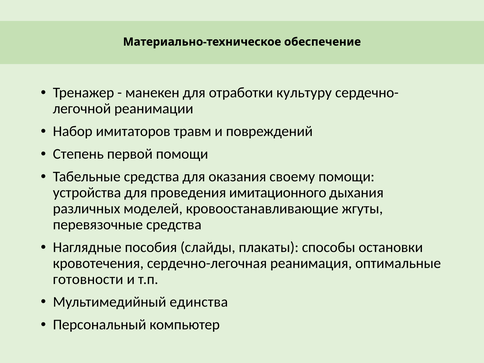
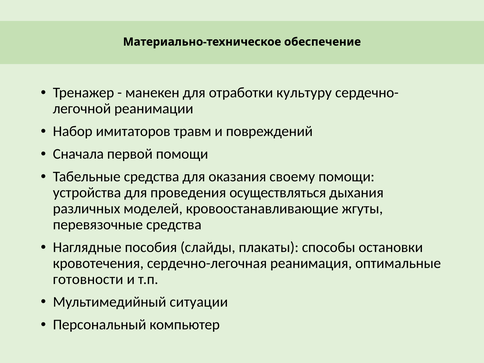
Степень: Степень -> Сначала
имитационного: имитационного -> осуществляться
единства: единства -> ситуации
